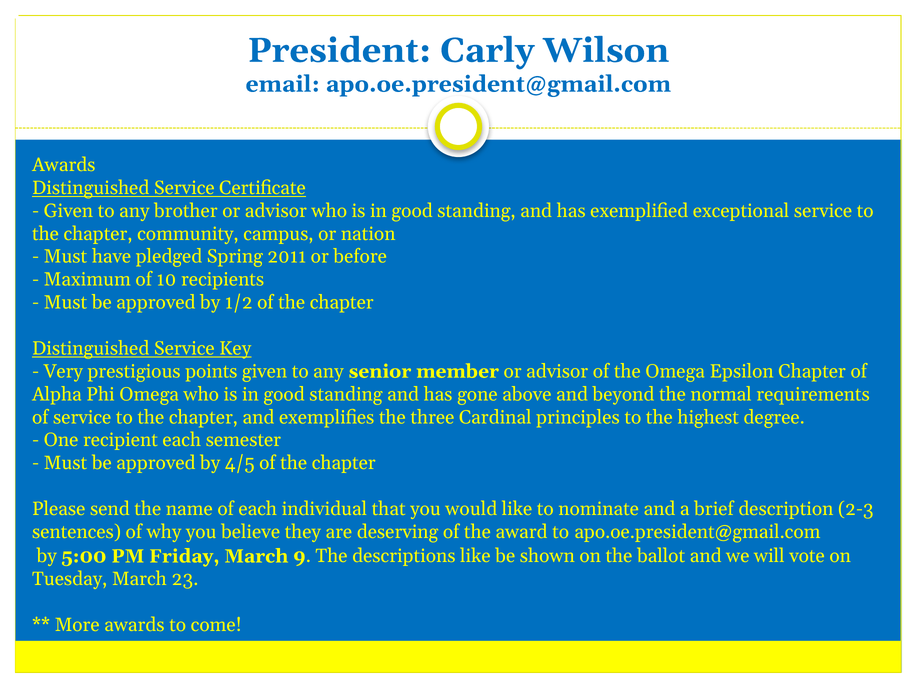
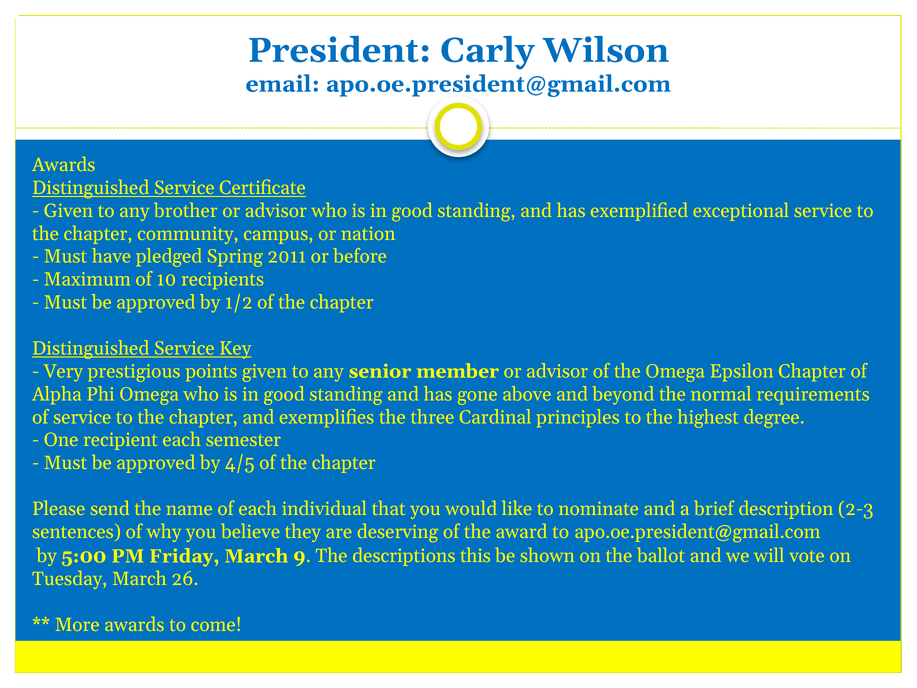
descriptions like: like -> this
23: 23 -> 26
